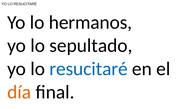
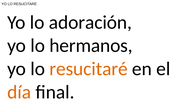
hermanos: hermanos -> adoración
sepultado: sepultado -> hermanos
resucitaré at (89, 69) colour: blue -> orange
